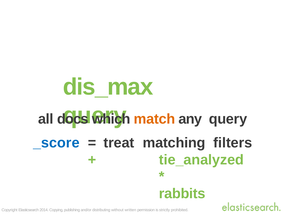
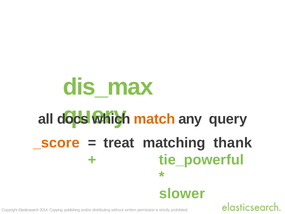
_score colour: blue -> orange
filters: filters -> thank
tie_analyzed: tie_analyzed -> tie_powerful
rabbits: rabbits -> slower
